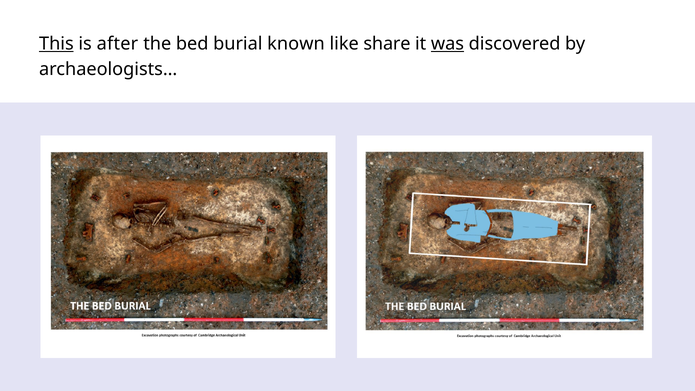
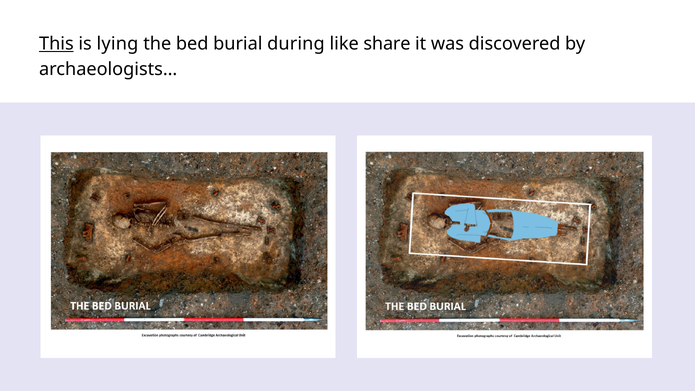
after: after -> lying
known: known -> during
was underline: present -> none
